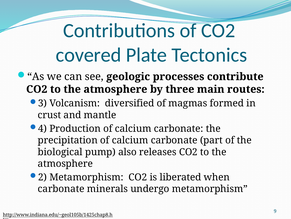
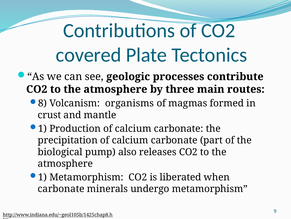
3: 3 -> 8
diversified: diversified -> organisms
4 at (43, 128): 4 -> 1
2 at (43, 177): 2 -> 1
